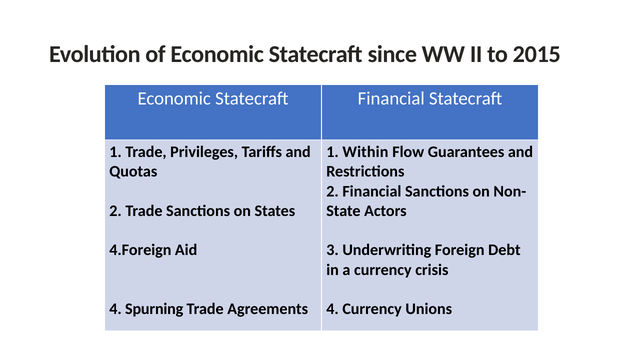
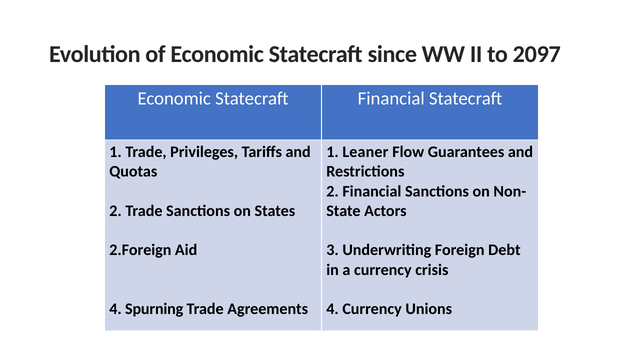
2015: 2015 -> 2097
Within: Within -> Leaner
4.Foreign: 4.Foreign -> 2.Foreign
